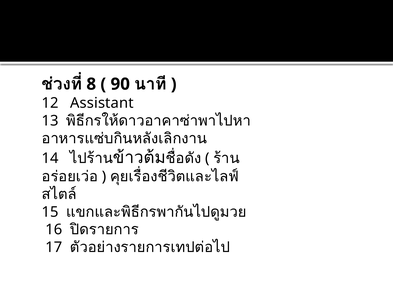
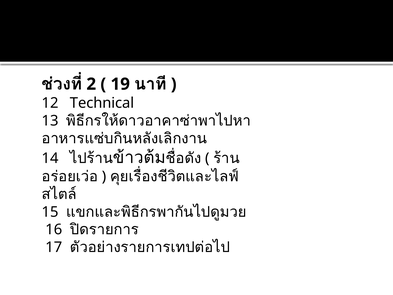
8: 8 -> 2
90: 90 -> 19
Assistant: Assistant -> Technical
